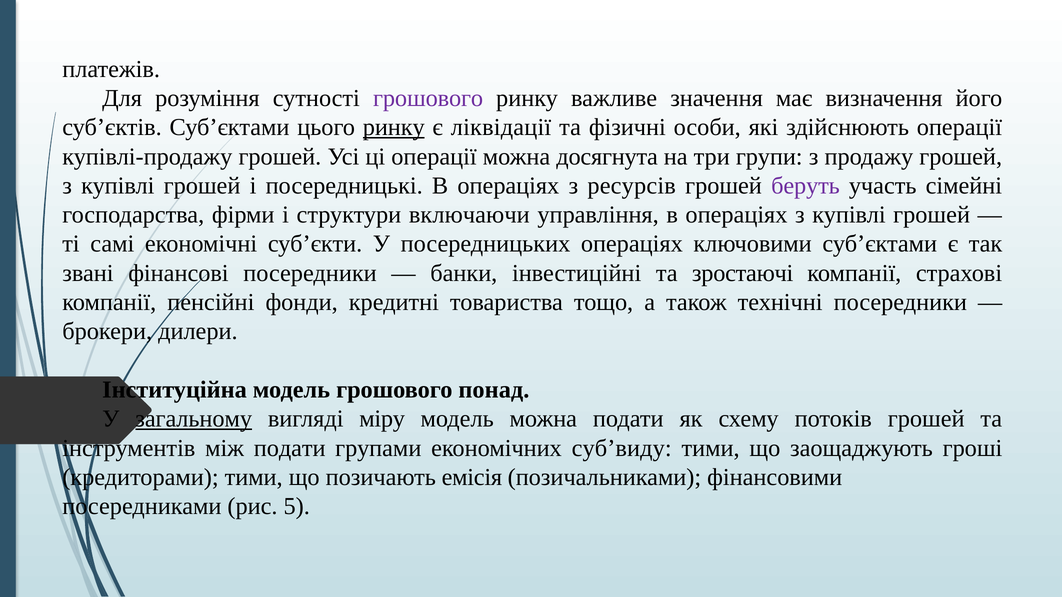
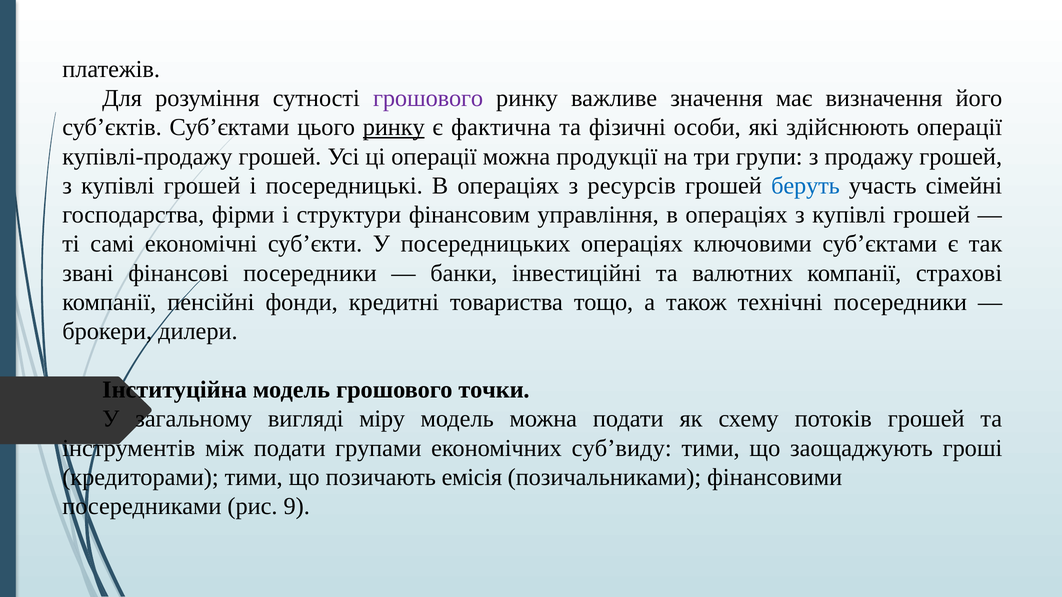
ліквідації: ліквідації -> фактична
досягнута: досягнута -> продукції
беруть colour: purple -> blue
включаючи: включаючи -> фінансовим
зростаючі: зростаючі -> валютних
понад: понад -> точки
загальному underline: present -> none
5: 5 -> 9
